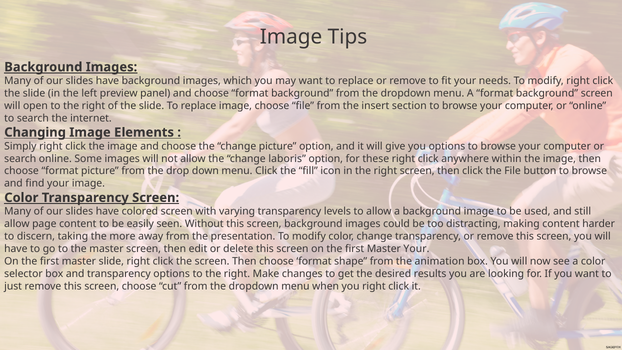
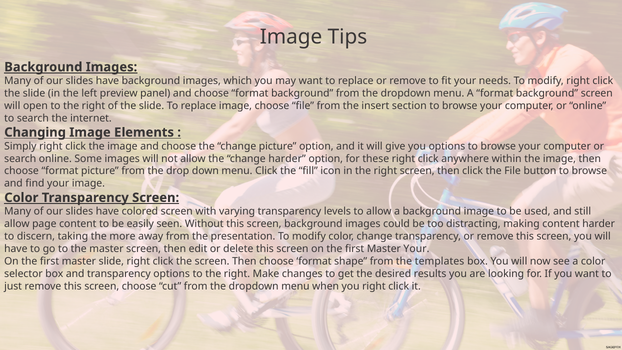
change laboris: laboris -> harder
animation: animation -> templates
